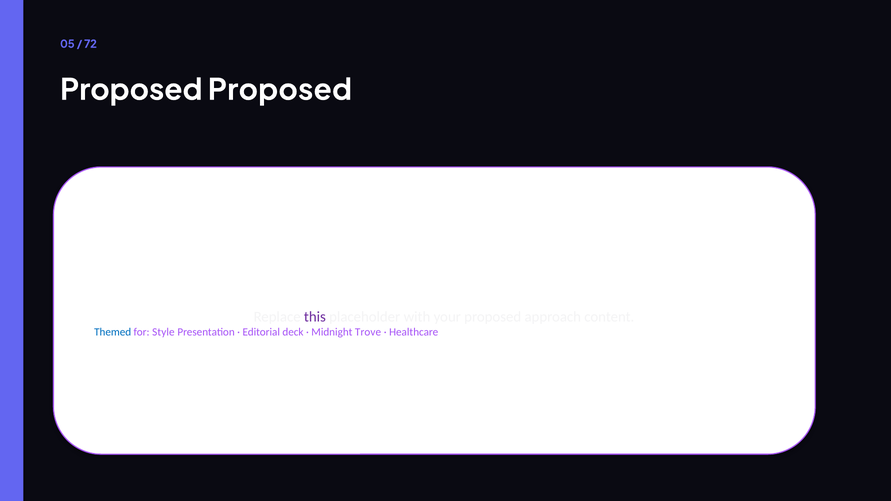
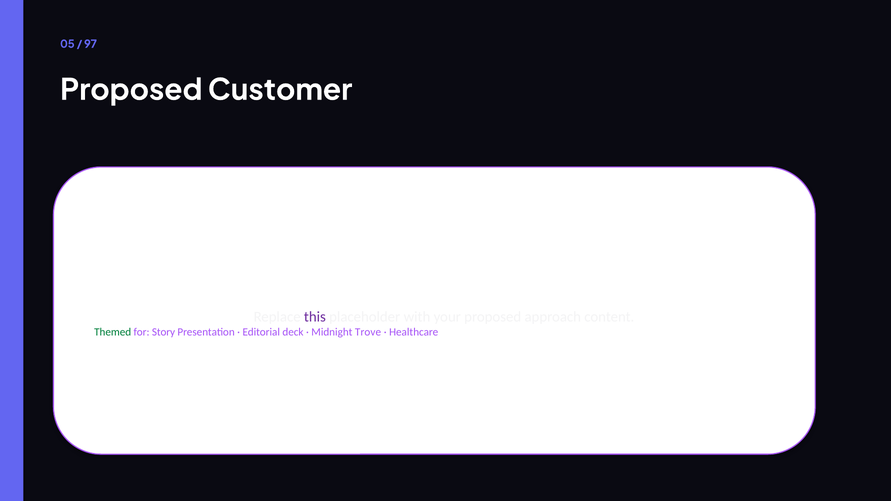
72: 72 -> 97
Proposed Proposed: Proposed -> Customer
Themed colour: blue -> green
Style: Style -> Story
